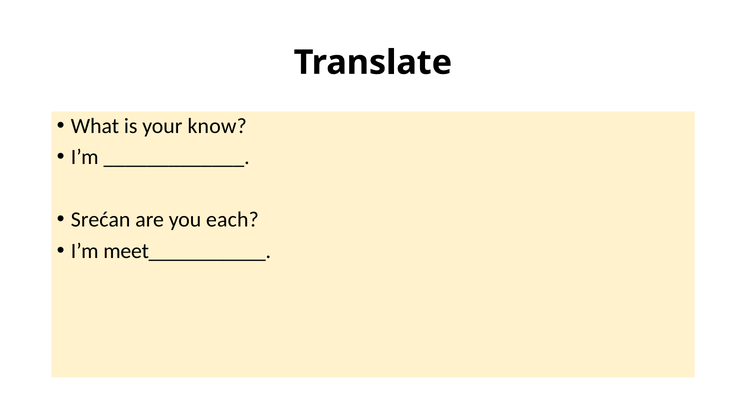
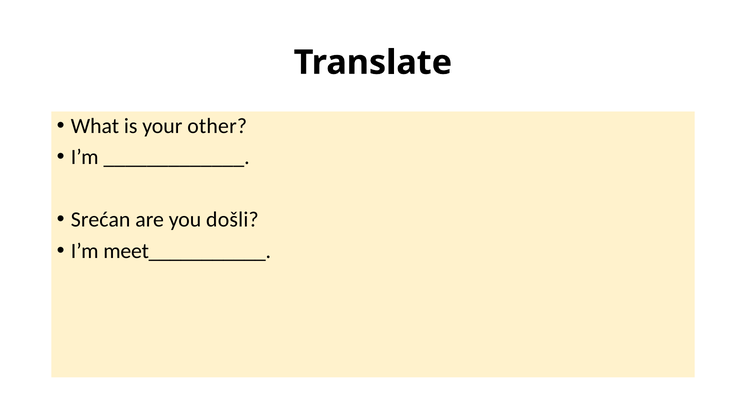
know: know -> other
each: each -> došli
